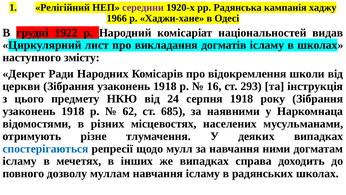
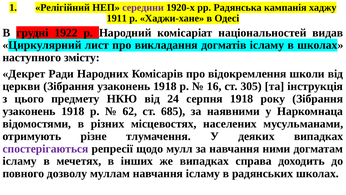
1966: 1966 -> 1911
293: 293 -> 305
спостерігаються colour: blue -> purple
